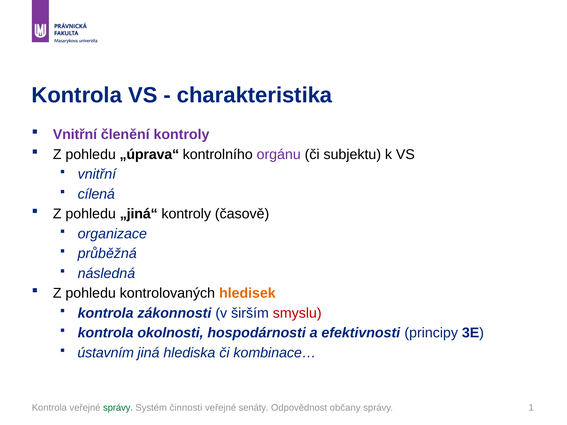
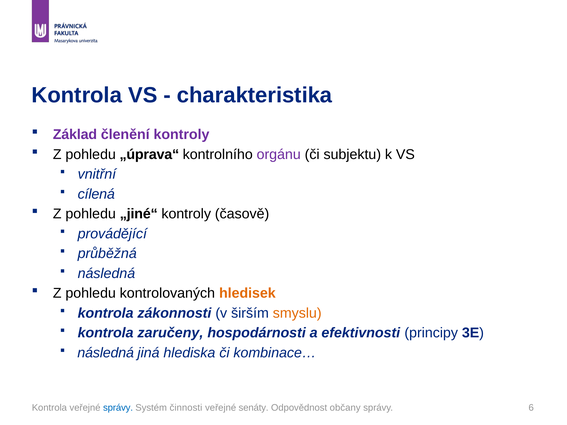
Vnitřní at (75, 135): Vnitřní -> Základ
„jiná“: „jiná“ -> „jiné“
organizace: organizace -> provádějící
smyslu colour: red -> orange
okolnosti: okolnosti -> zaručeny
ústavním at (106, 353): ústavním -> následná
správy at (118, 408) colour: green -> blue
1: 1 -> 6
